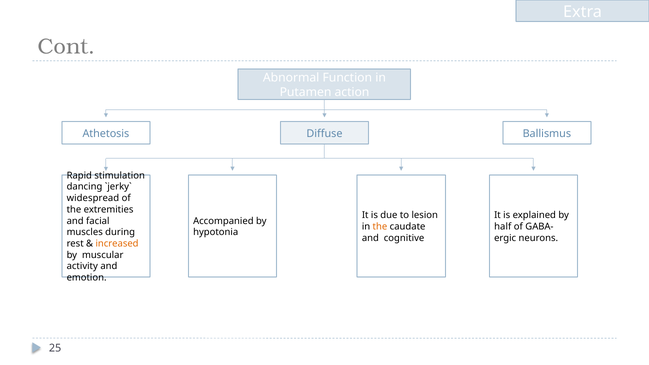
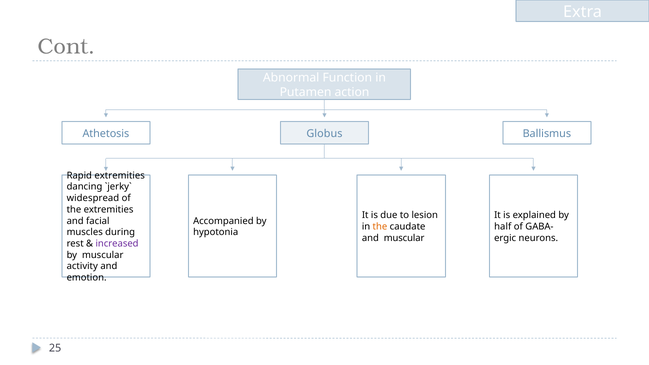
Diffuse: Diffuse -> Globus
Rapid stimulation: stimulation -> extremities
and cognitive: cognitive -> muscular
increased colour: orange -> purple
